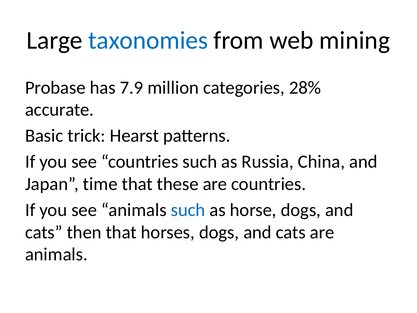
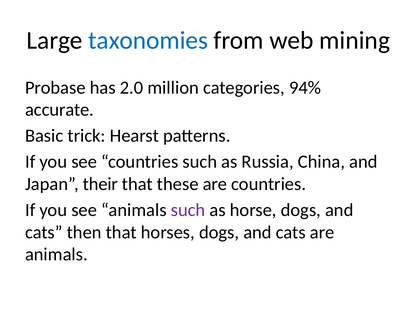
7.9: 7.9 -> 2.0
28%: 28% -> 94%
time: time -> their
such at (188, 210) colour: blue -> purple
